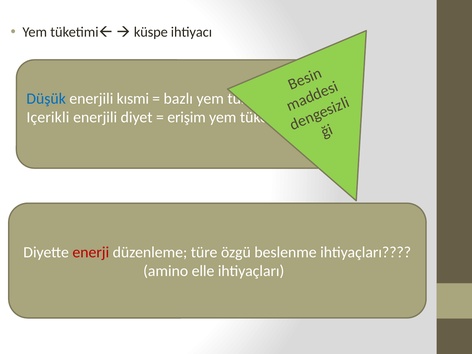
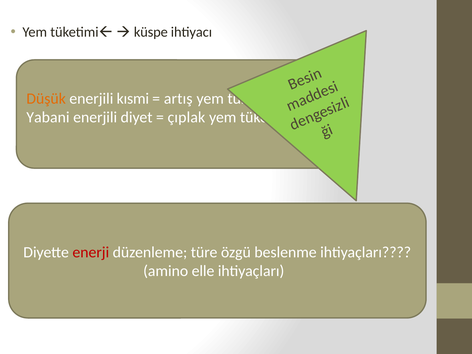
Düşük colour: blue -> orange
bazlı: bazlı -> artış
Içerikli: Içerikli -> Yabani
erişim: erişim -> çıplak
